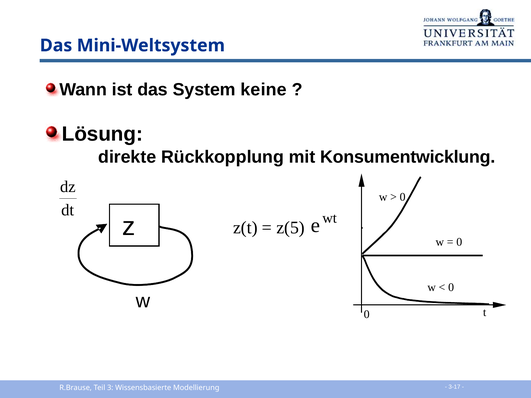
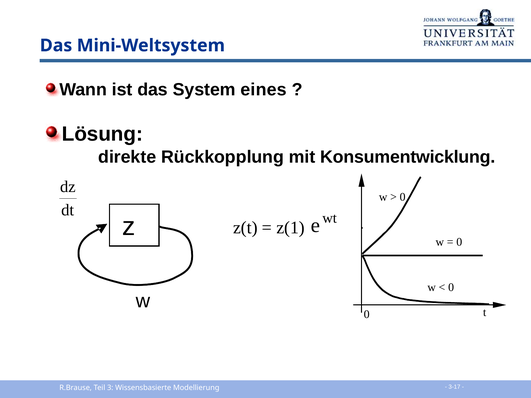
keine: keine -> eines
z(5: z(5 -> z(1
